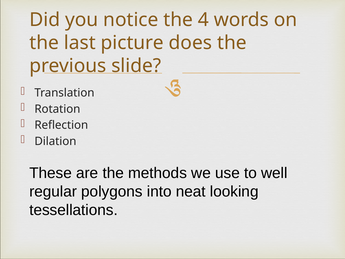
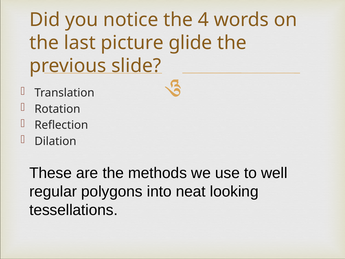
does: does -> glide
